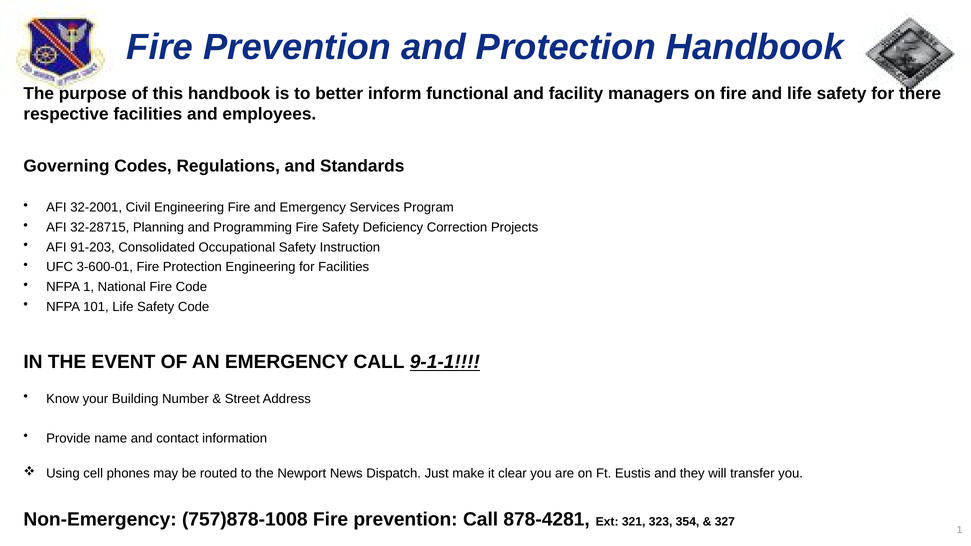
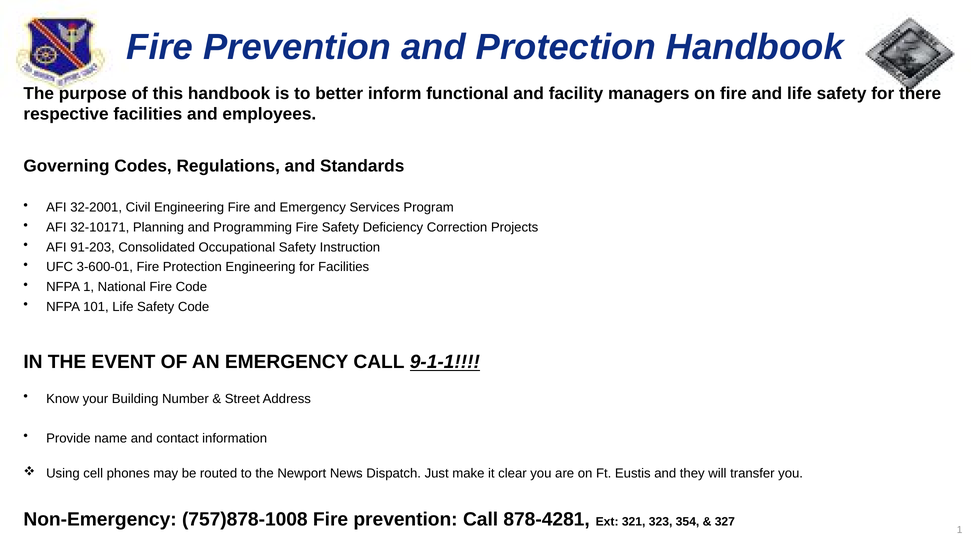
32-28715: 32-28715 -> 32-10171
